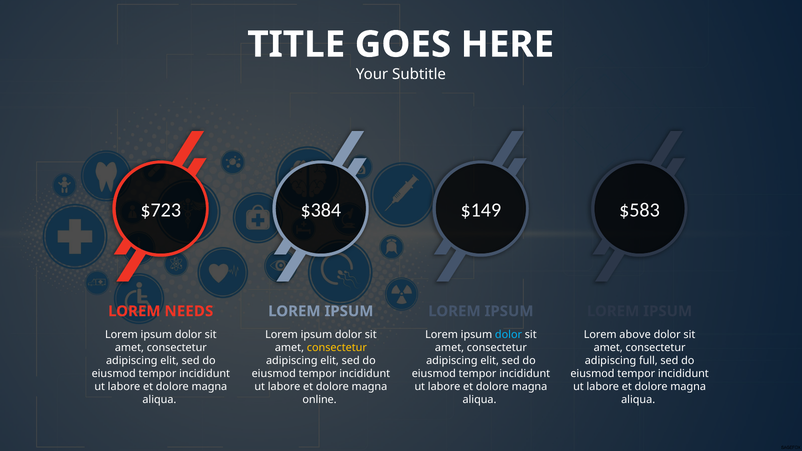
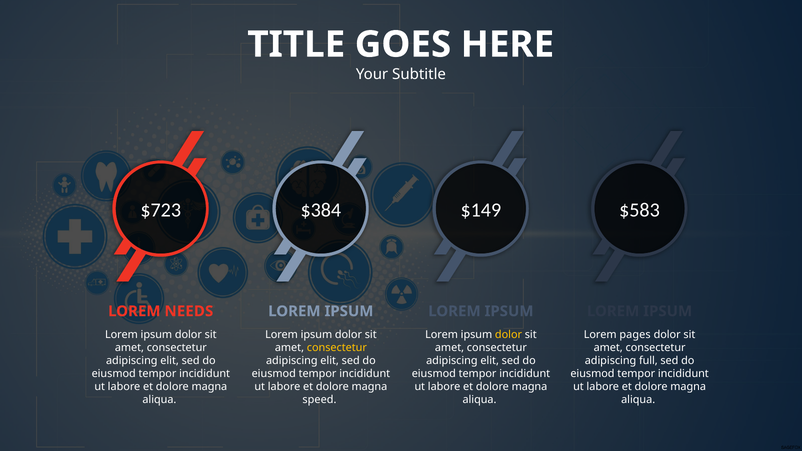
dolor at (509, 335) colour: light blue -> yellow
above: above -> pages
online: online -> speed
